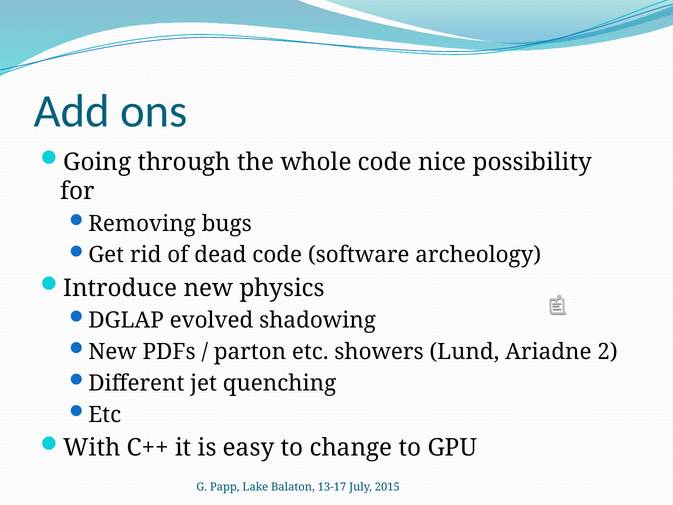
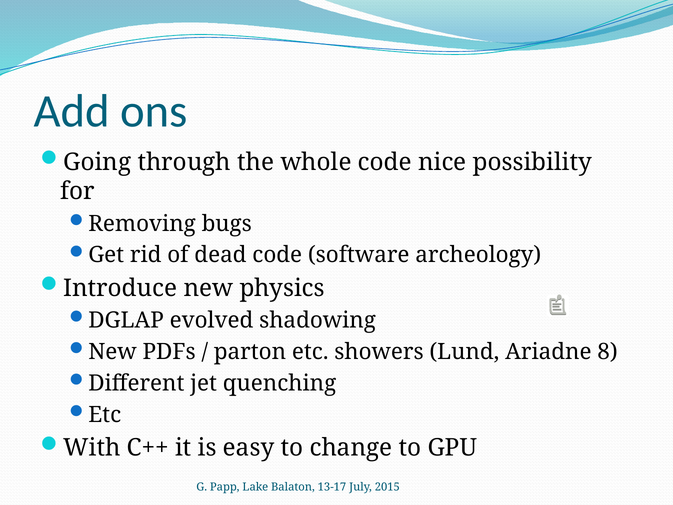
2: 2 -> 8
